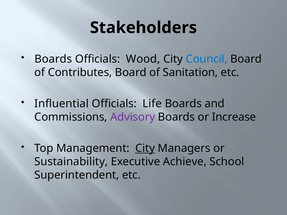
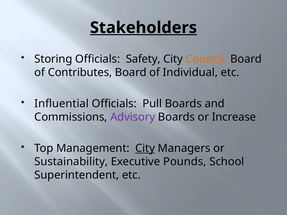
Stakeholders underline: none -> present
Boards at (53, 59): Boards -> Storing
Wood: Wood -> Safety
Council colour: blue -> orange
Sanitation: Sanitation -> Individual
Life: Life -> Pull
Achieve: Achieve -> Pounds
